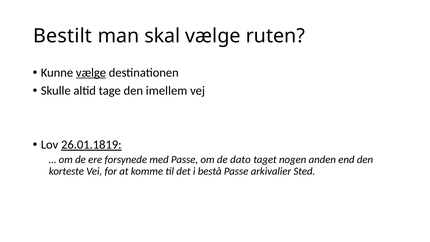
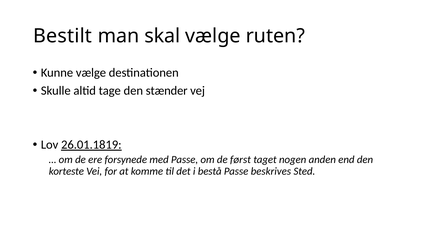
vælge at (91, 73) underline: present -> none
imellem: imellem -> stænder
dato: dato -> først
arkivalier: arkivalier -> beskrives
